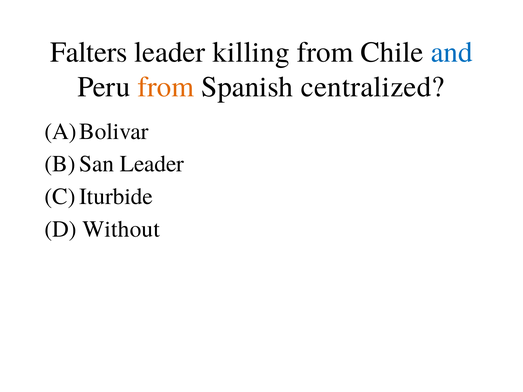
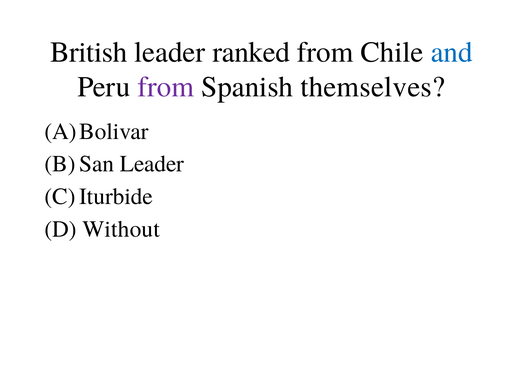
Falters: Falters -> British
killing: killing -> ranked
from at (166, 87) colour: orange -> purple
centralized: centralized -> themselves
